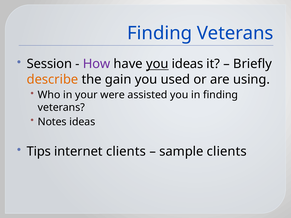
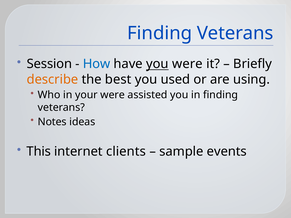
How colour: purple -> blue
you ideas: ideas -> were
gain: gain -> best
Tips: Tips -> This
sample clients: clients -> events
